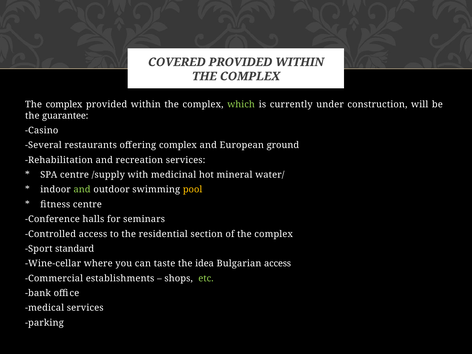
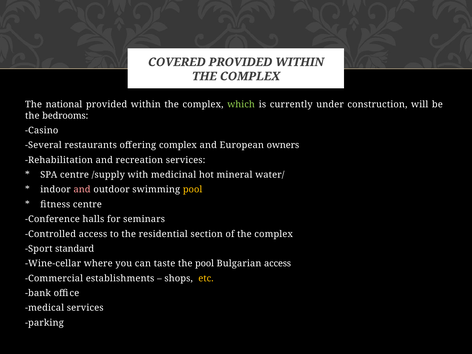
complex at (64, 104): complex -> national
guarantee: guarantee -> bedrooms
ground: ground -> owners
and at (82, 190) colour: light green -> pink
the idea: idea -> pool
etc colour: light green -> yellow
